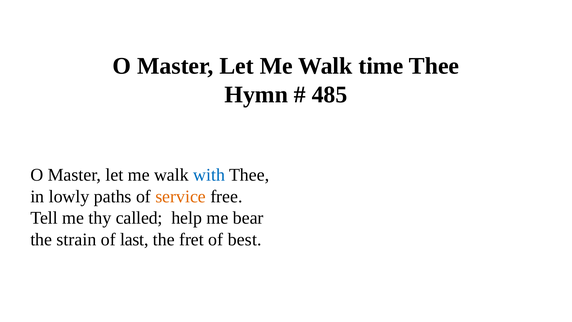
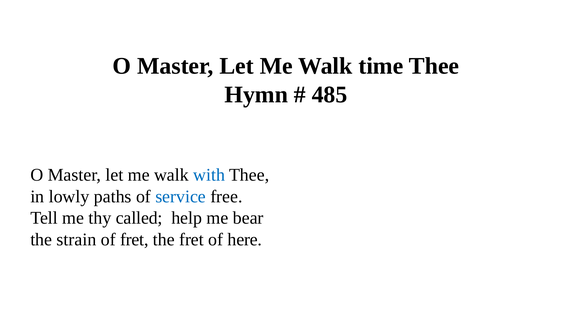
service colour: orange -> blue
of last: last -> fret
best: best -> here
